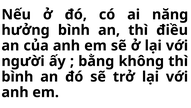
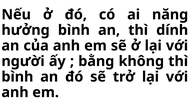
điều: điều -> dính
